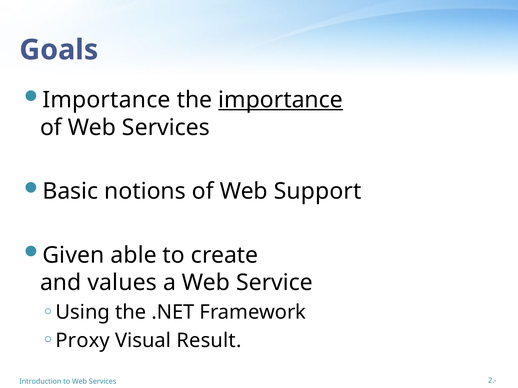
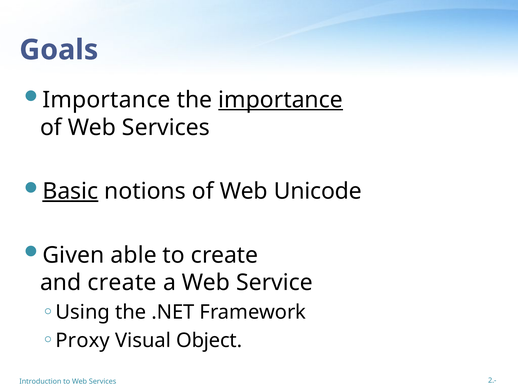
Basic underline: none -> present
Support: Support -> Unicode
and values: values -> create
Result: Result -> Object
